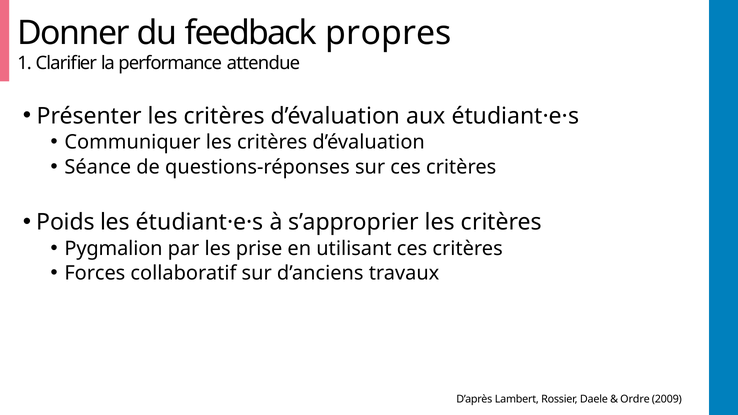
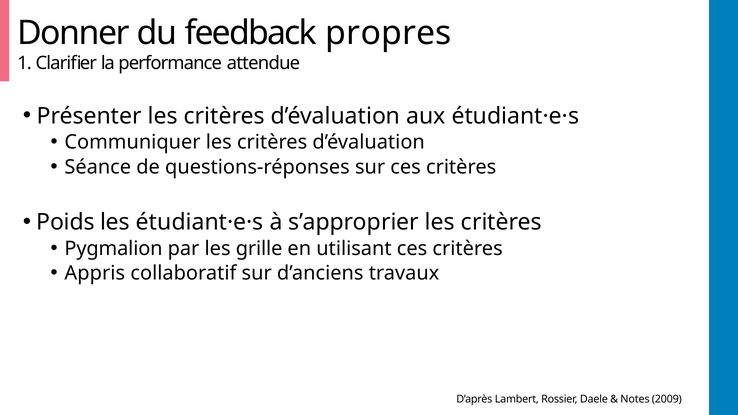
prise: prise -> grille
Forces: Forces -> Appris
Ordre: Ordre -> Notes
